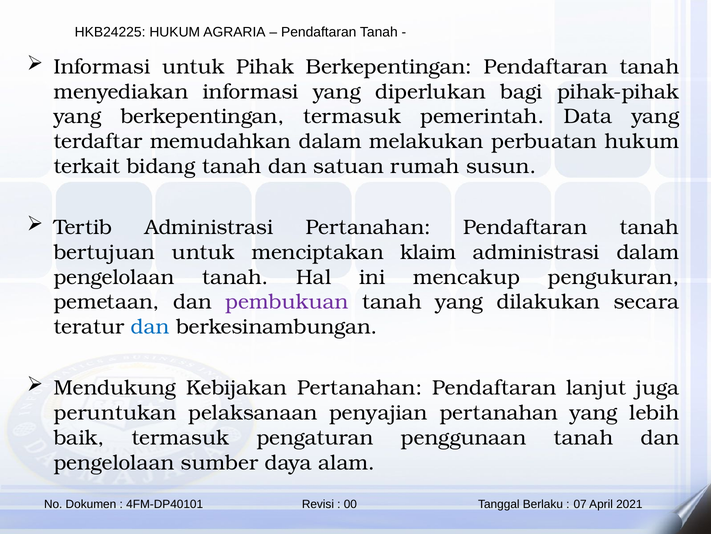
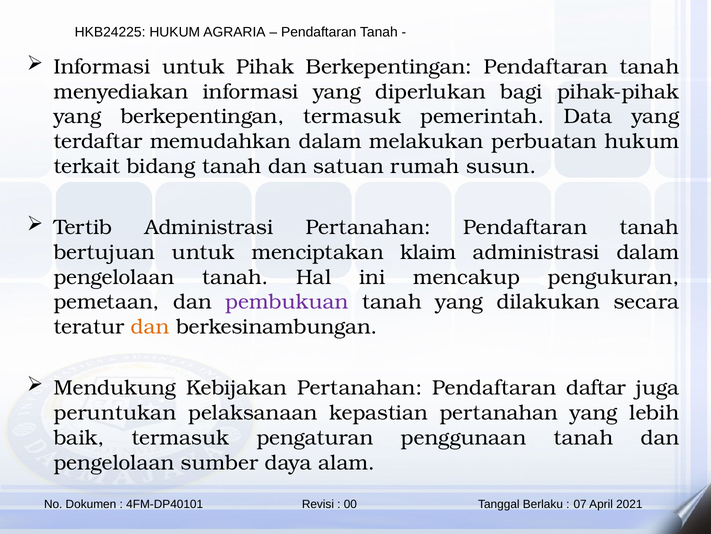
dan at (150, 327) colour: blue -> orange
lanjut: lanjut -> daftar
penyajian: penyajian -> kepastian
